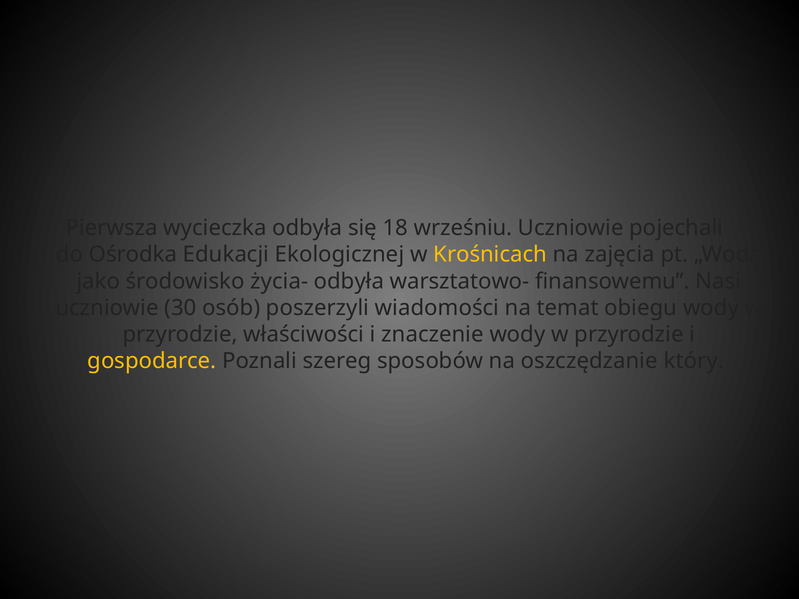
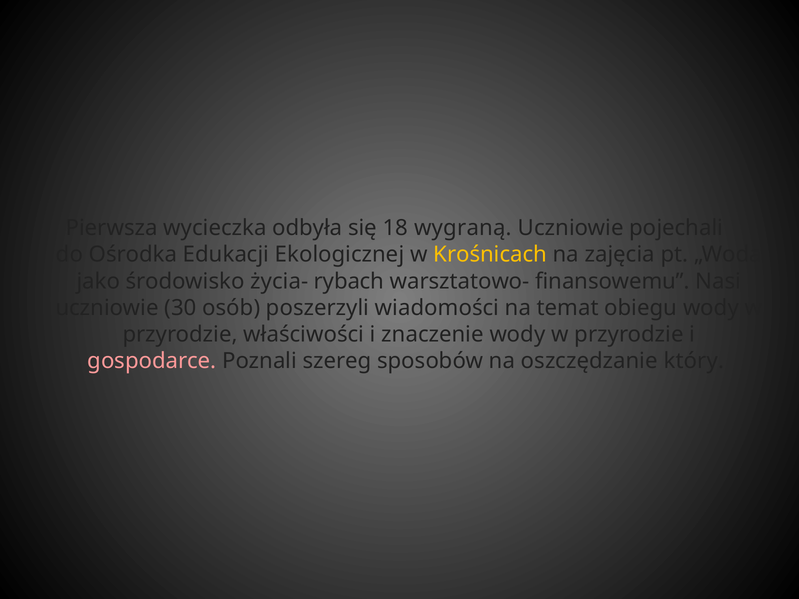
wrześniu: wrześniu -> wygraną
życia- odbyła: odbyła -> rybach
gospodarce colour: yellow -> pink
